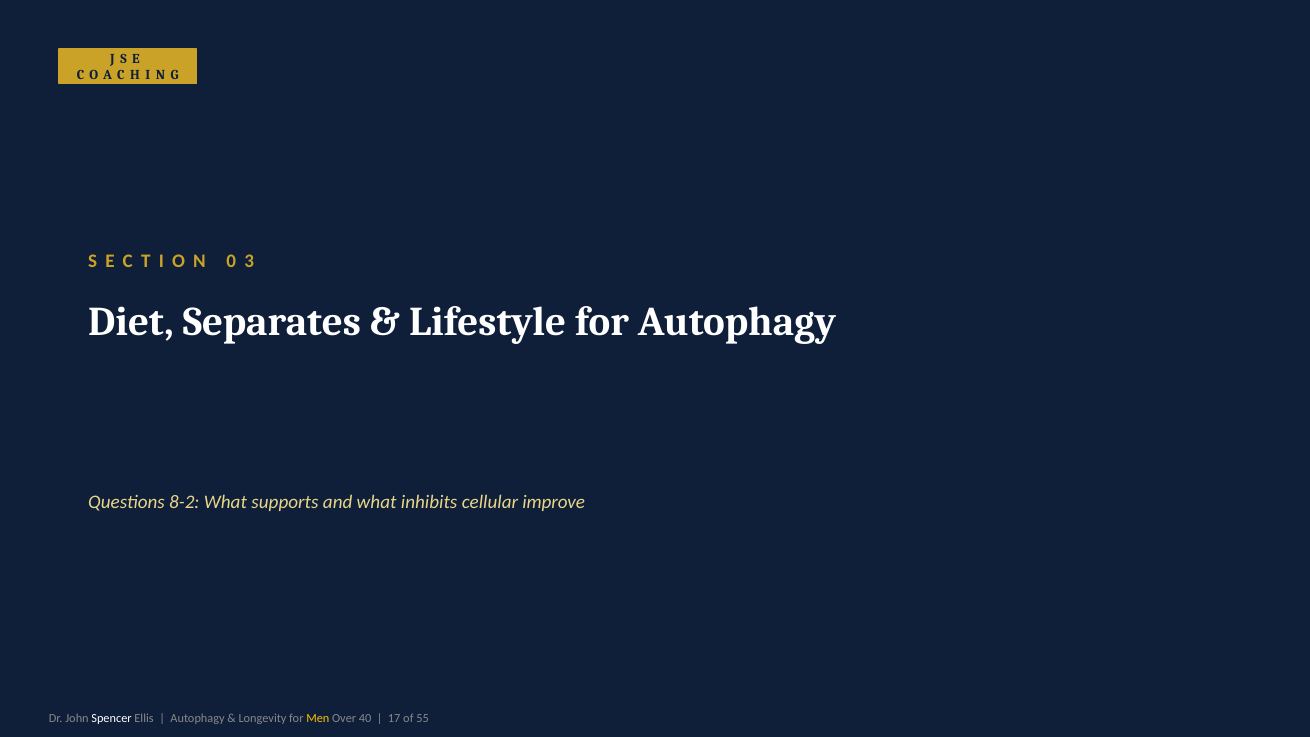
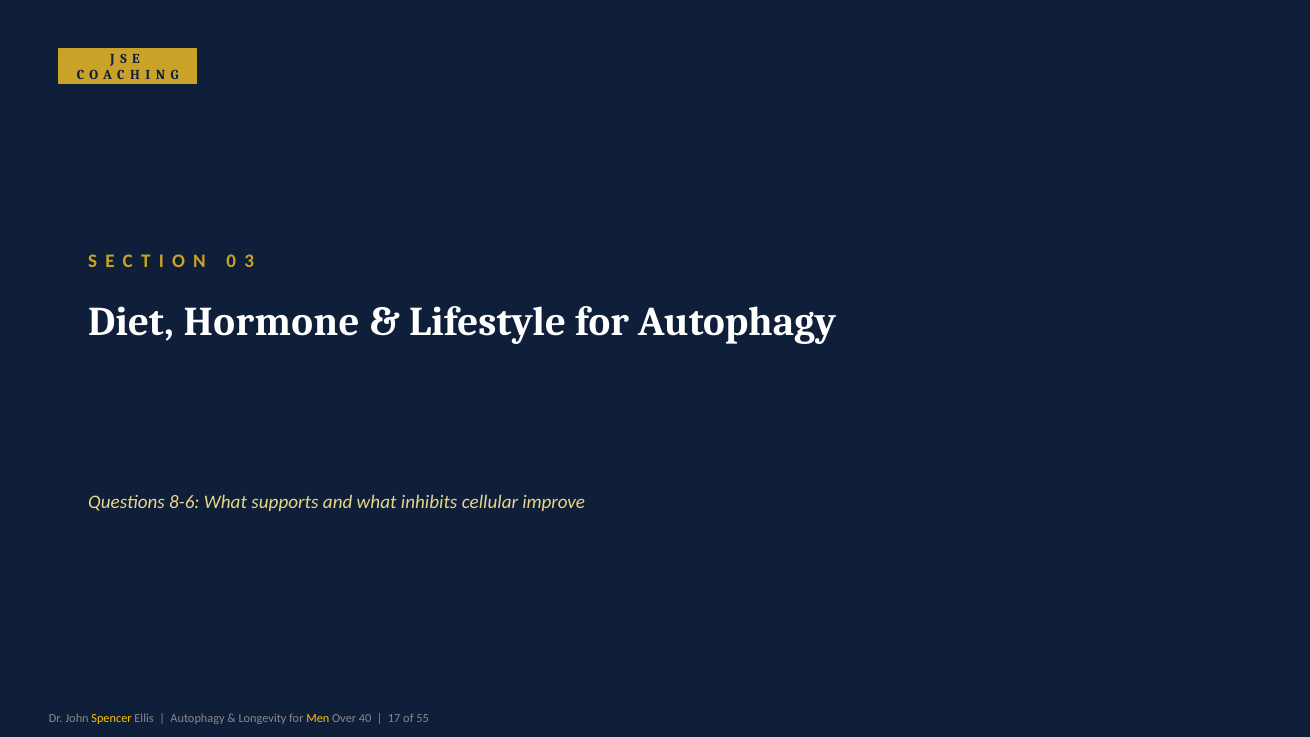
Separates: Separates -> Hormone
8-2: 8-2 -> 8-6
Spencer colour: white -> yellow
